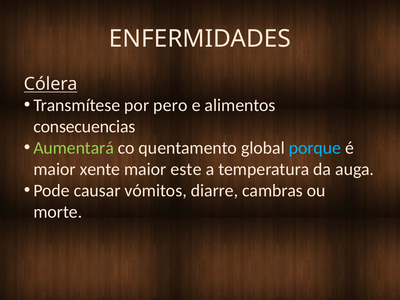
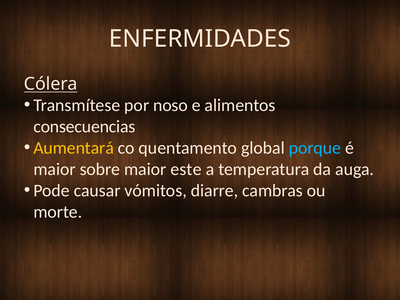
pero: pero -> noso
Aumentará colour: light green -> yellow
xente: xente -> sobre
